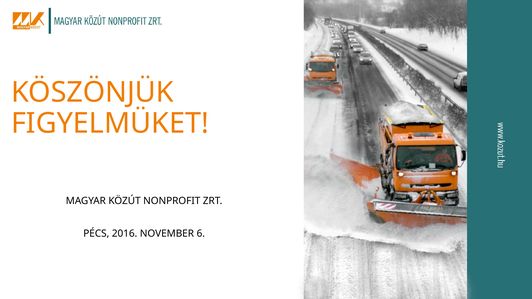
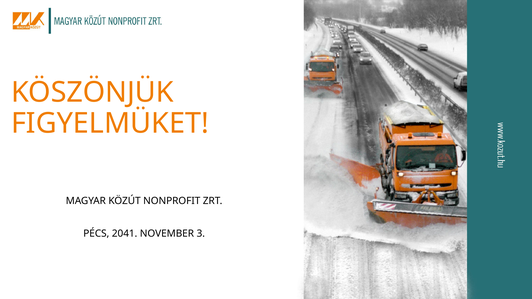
2016: 2016 -> 2041
6: 6 -> 3
